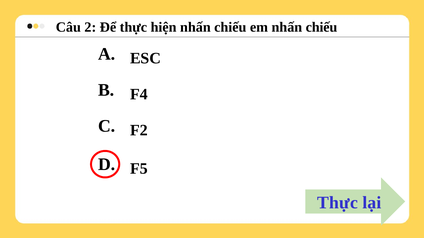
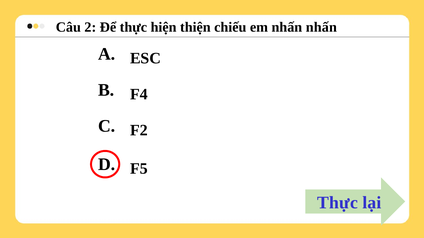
hiện nhấn: nhấn -> thiện
em nhấn chiếu: chiếu -> nhấn
